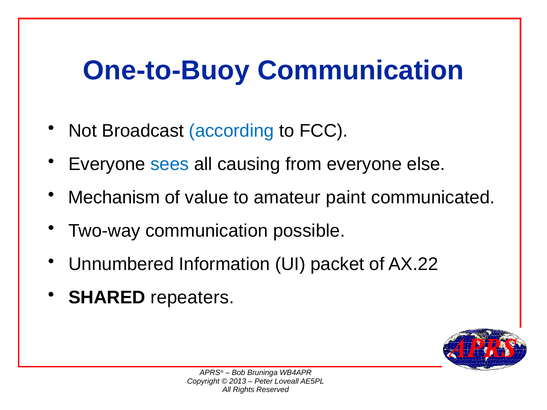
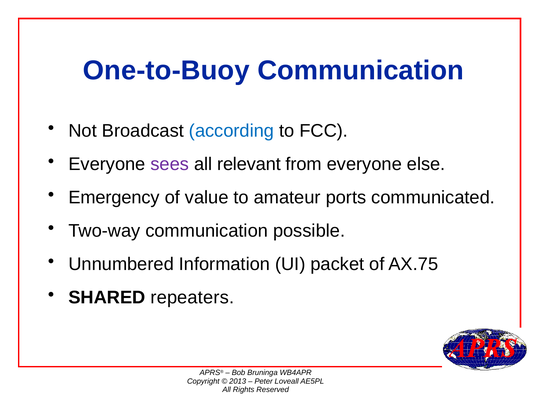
sees colour: blue -> purple
causing: causing -> relevant
Mechanism: Mechanism -> Emergency
paint: paint -> ports
AX.22: AX.22 -> AX.75
